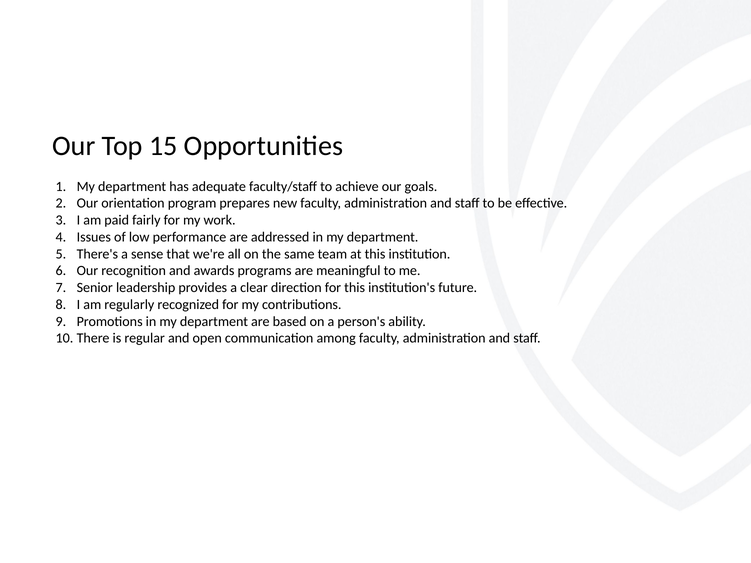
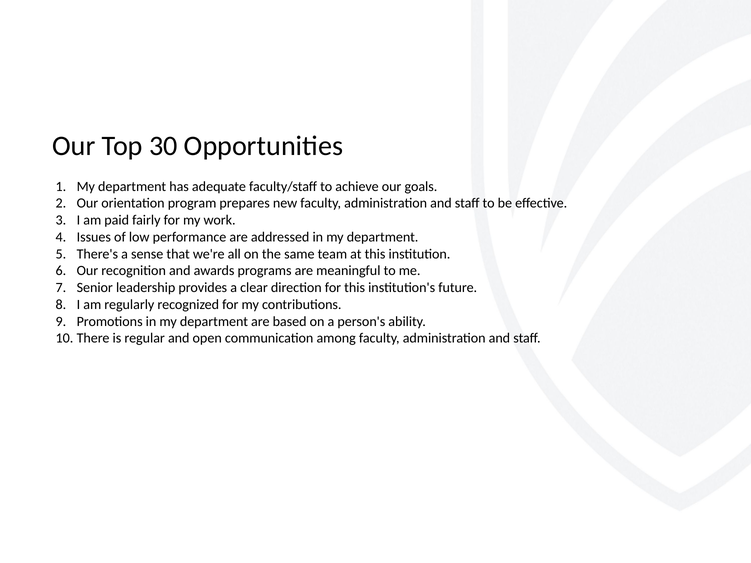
15: 15 -> 30
